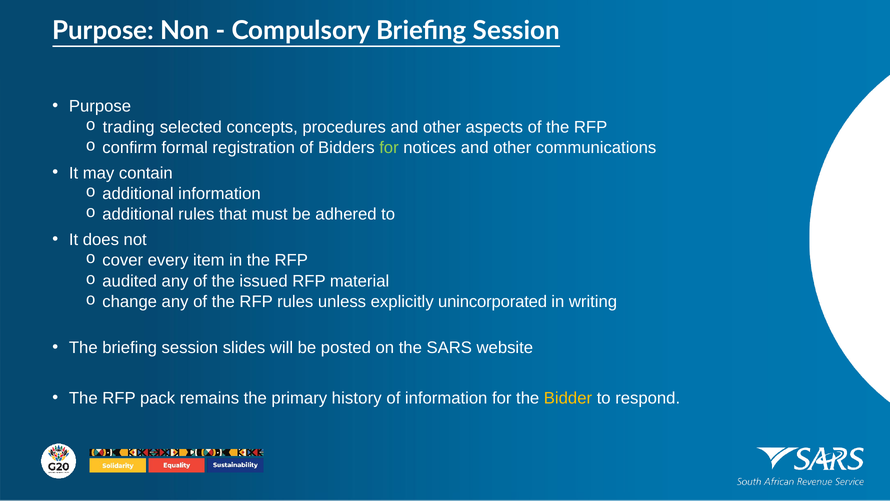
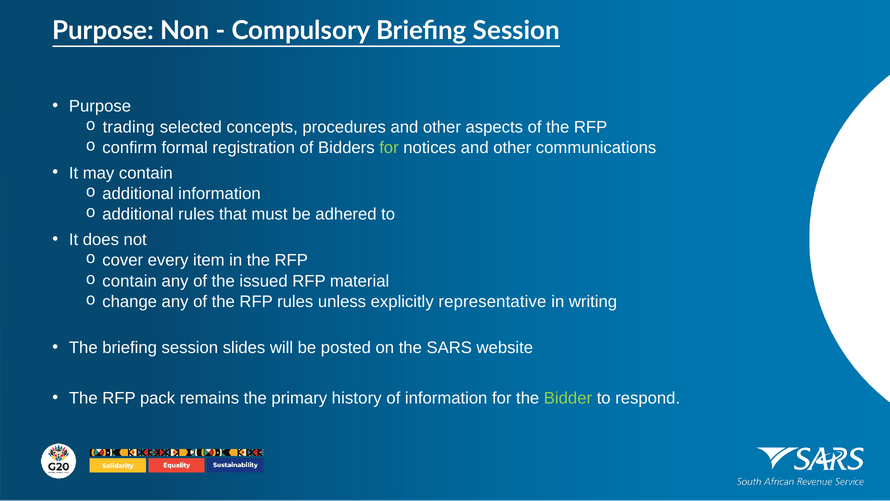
audited at (130, 281): audited -> contain
unincorporated: unincorporated -> representative
Bidder colour: yellow -> light green
